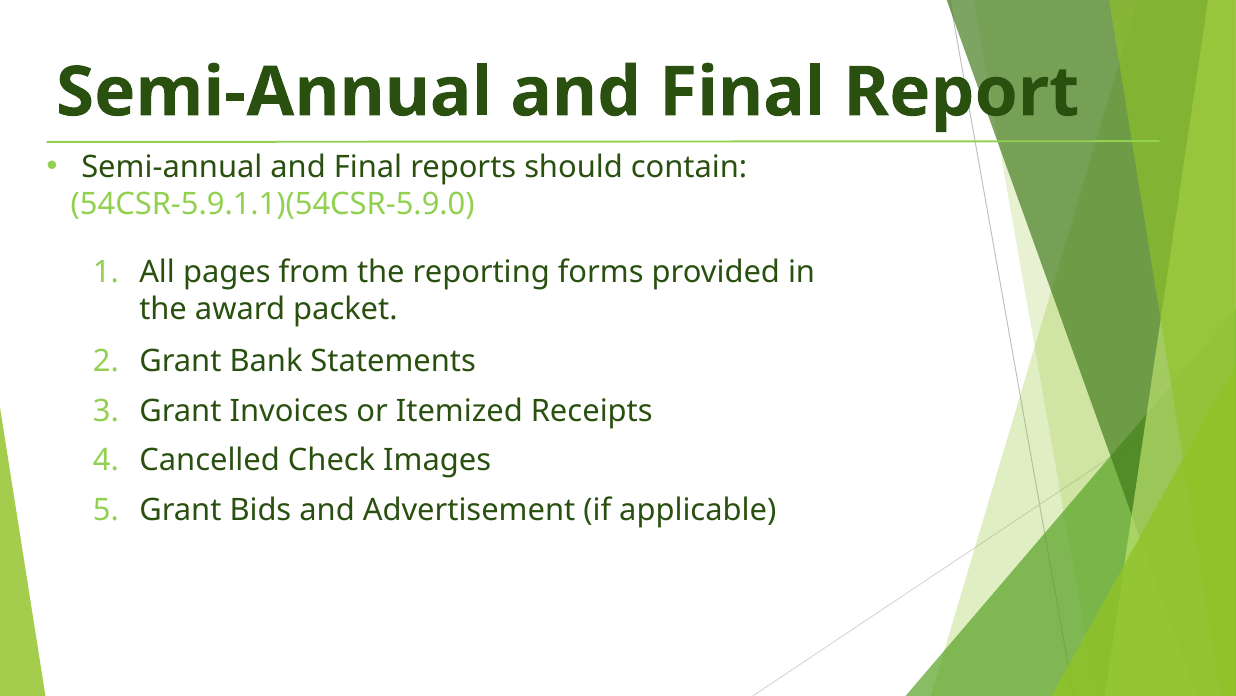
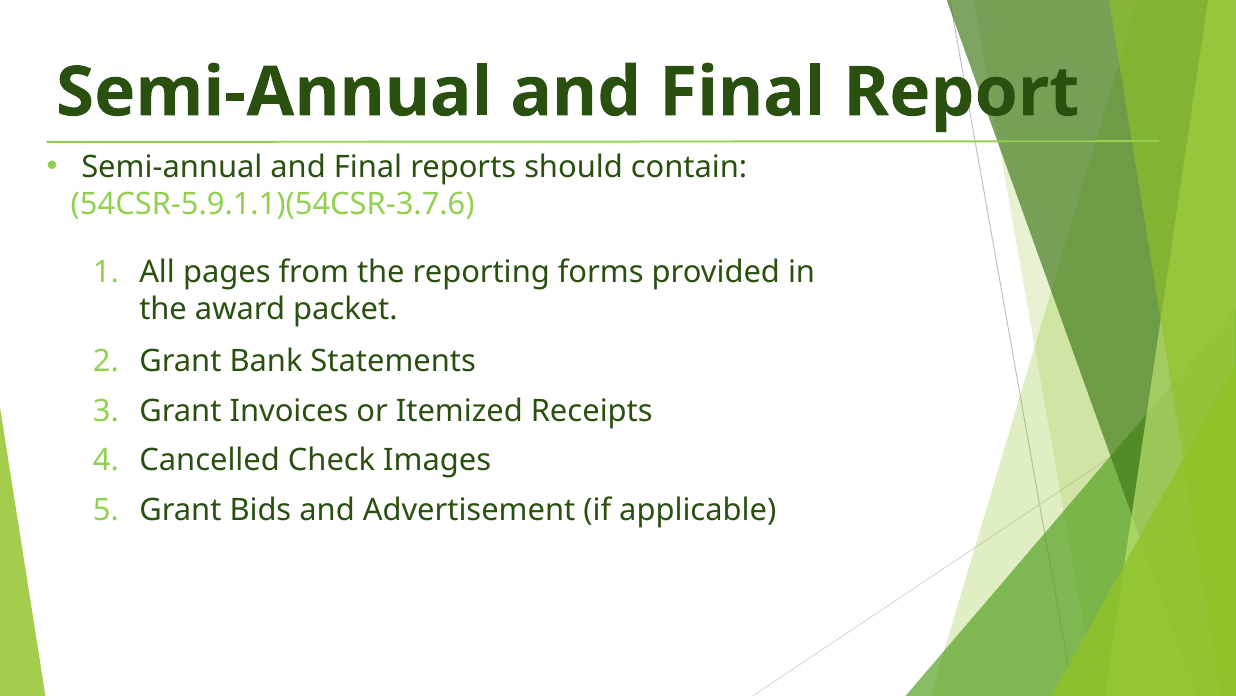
54CSR-5.9.1.1)(54CSR-5.9.0: 54CSR-5.9.1.1)(54CSR-5.9.0 -> 54CSR-5.9.1.1)(54CSR-3.7.6
